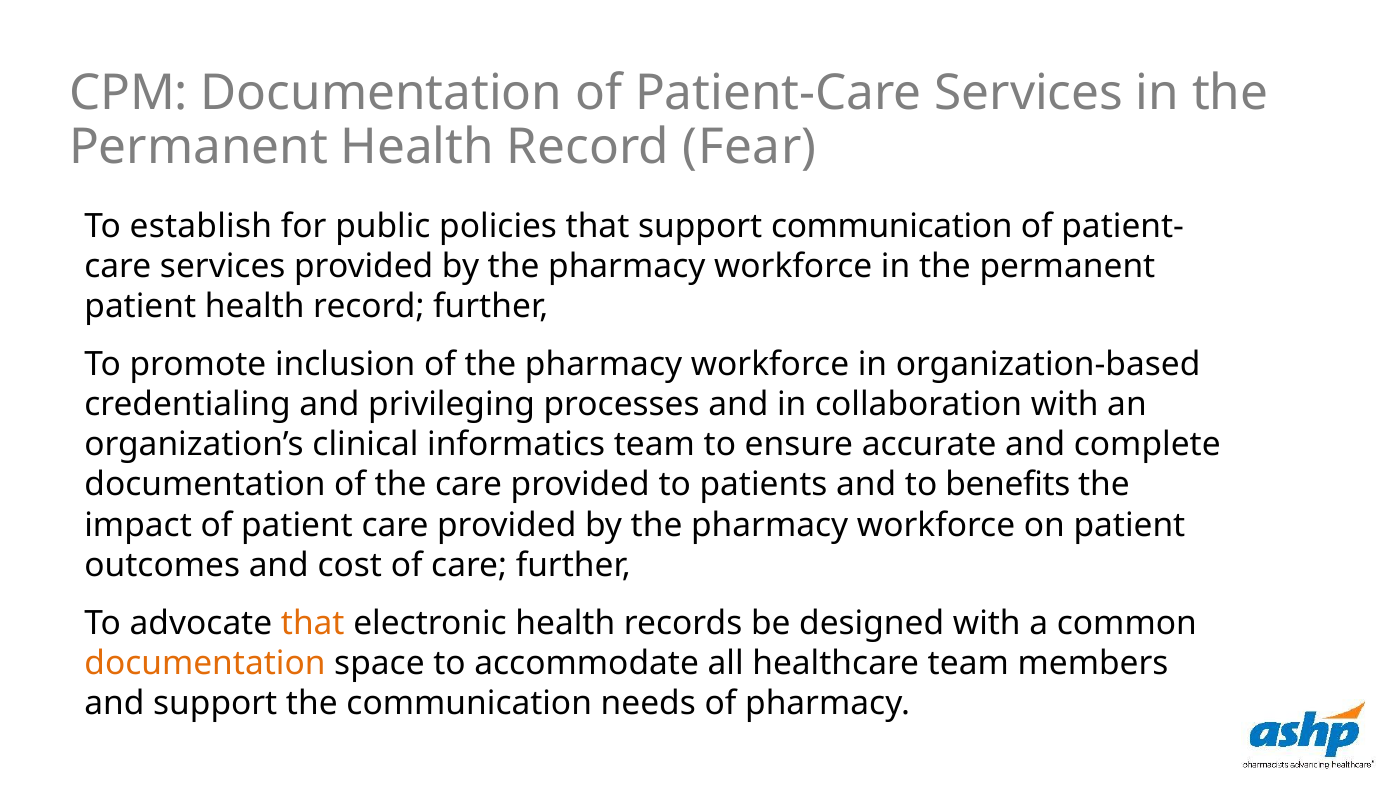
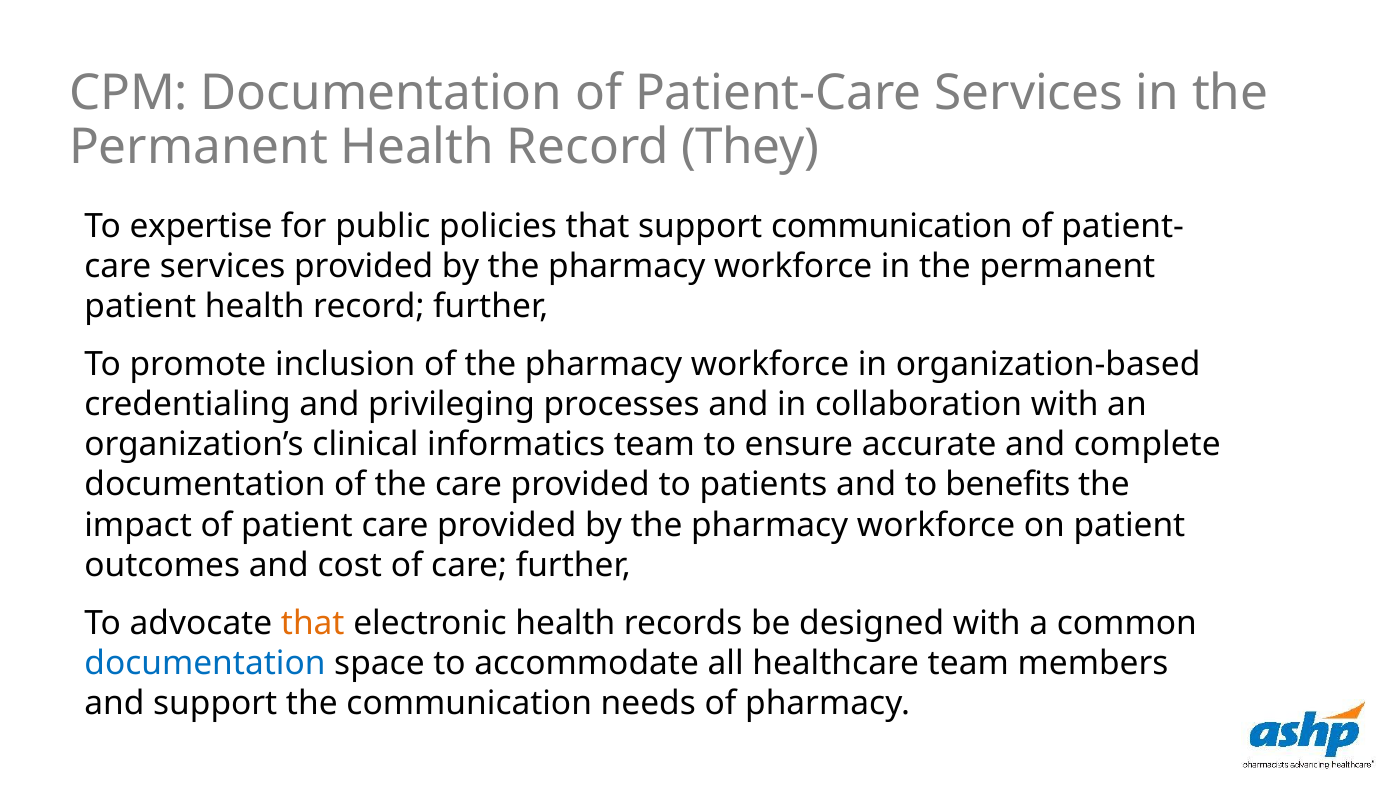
Fear: Fear -> They
establish: establish -> expertise
documentation at (205, 663) colour: orange -> blue
